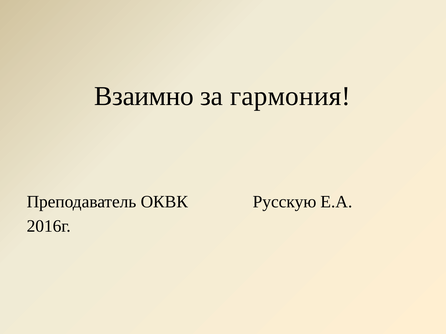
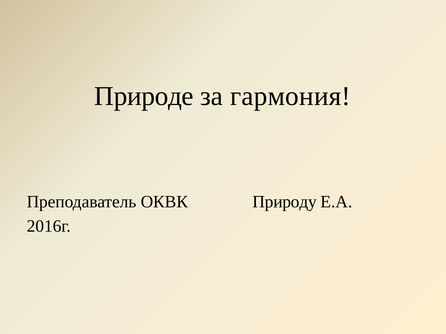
Взаимно: Взаимно -> Природе
Русскую: Русскую -> Природу
